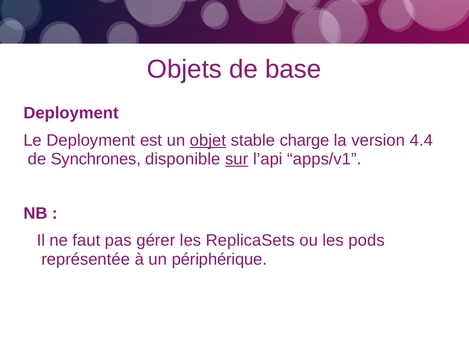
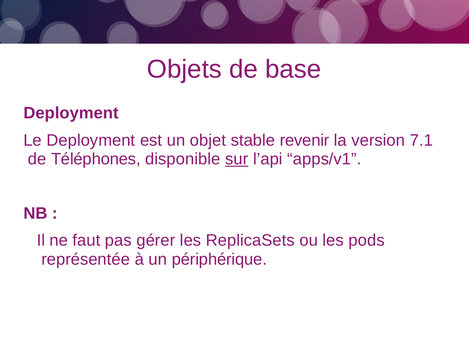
objet underline: present -> none
charge: charge -> revenir
4.4: 4.4 -> 7.1
Synchrones: Synchrones -> Téléphones
